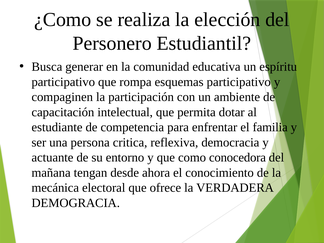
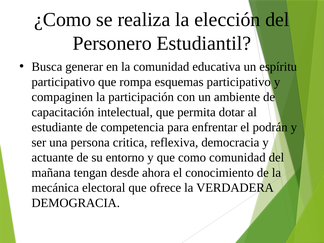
familia: familia -> podrán
como conocedora: conocedora -> comunidad
